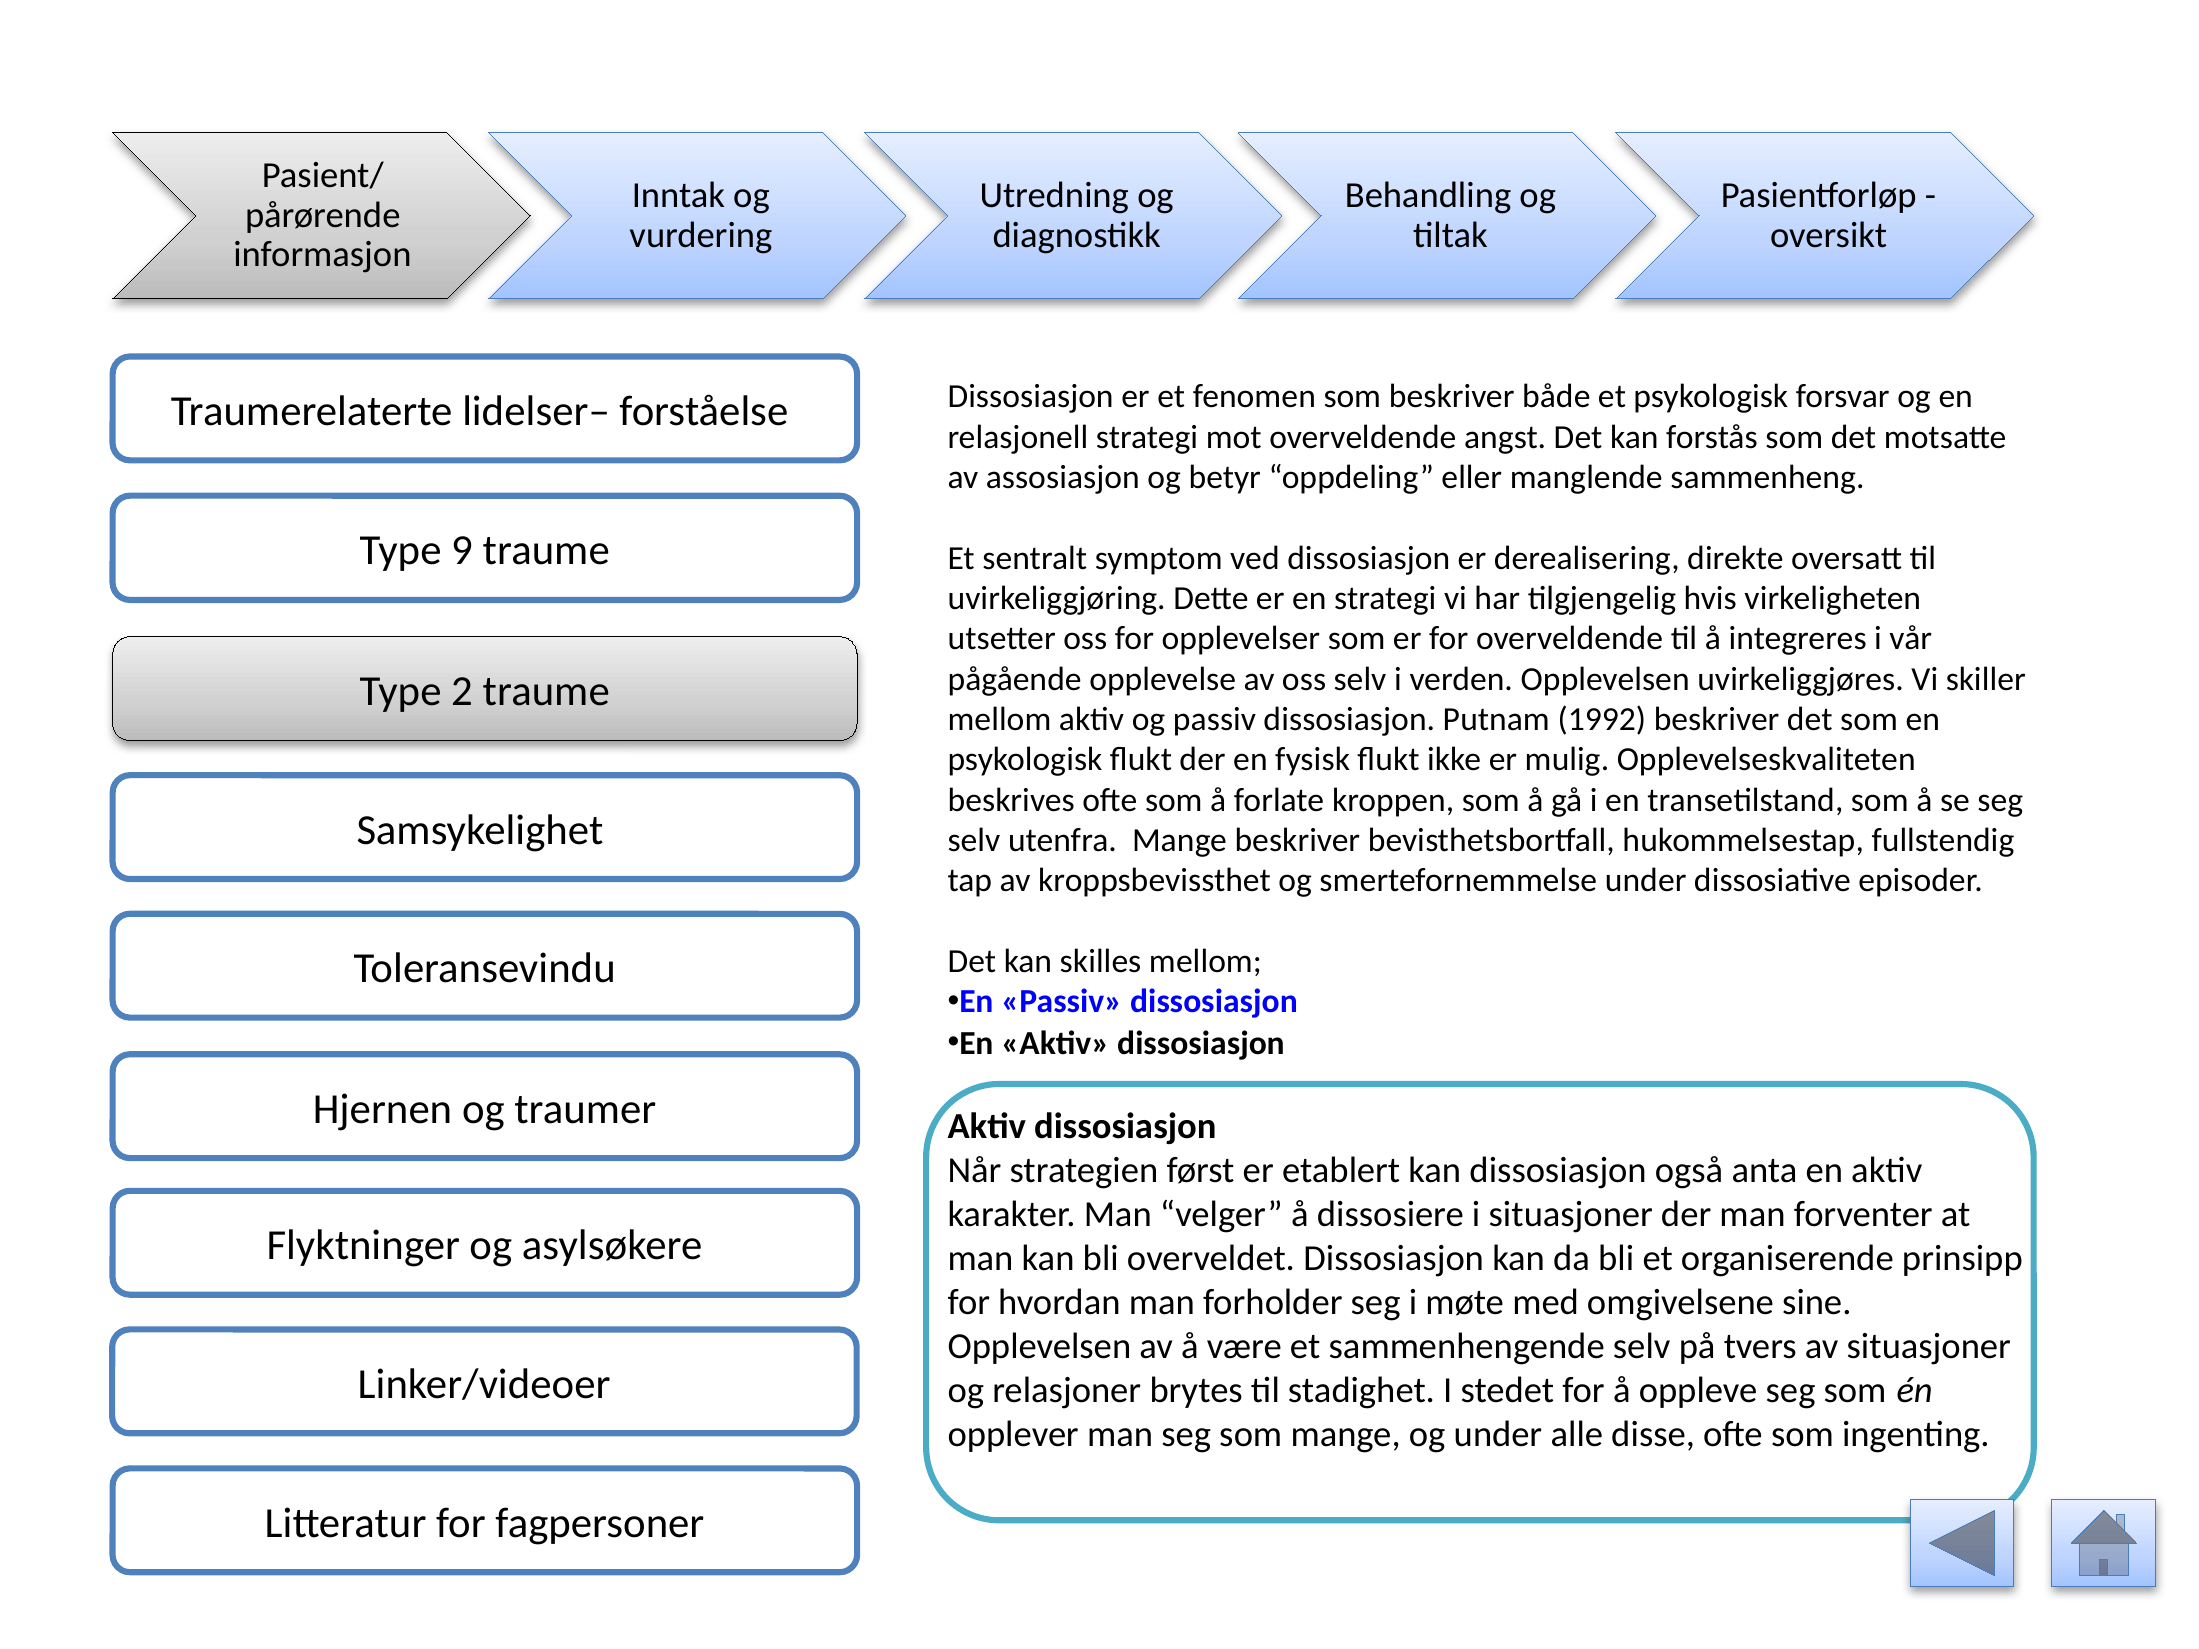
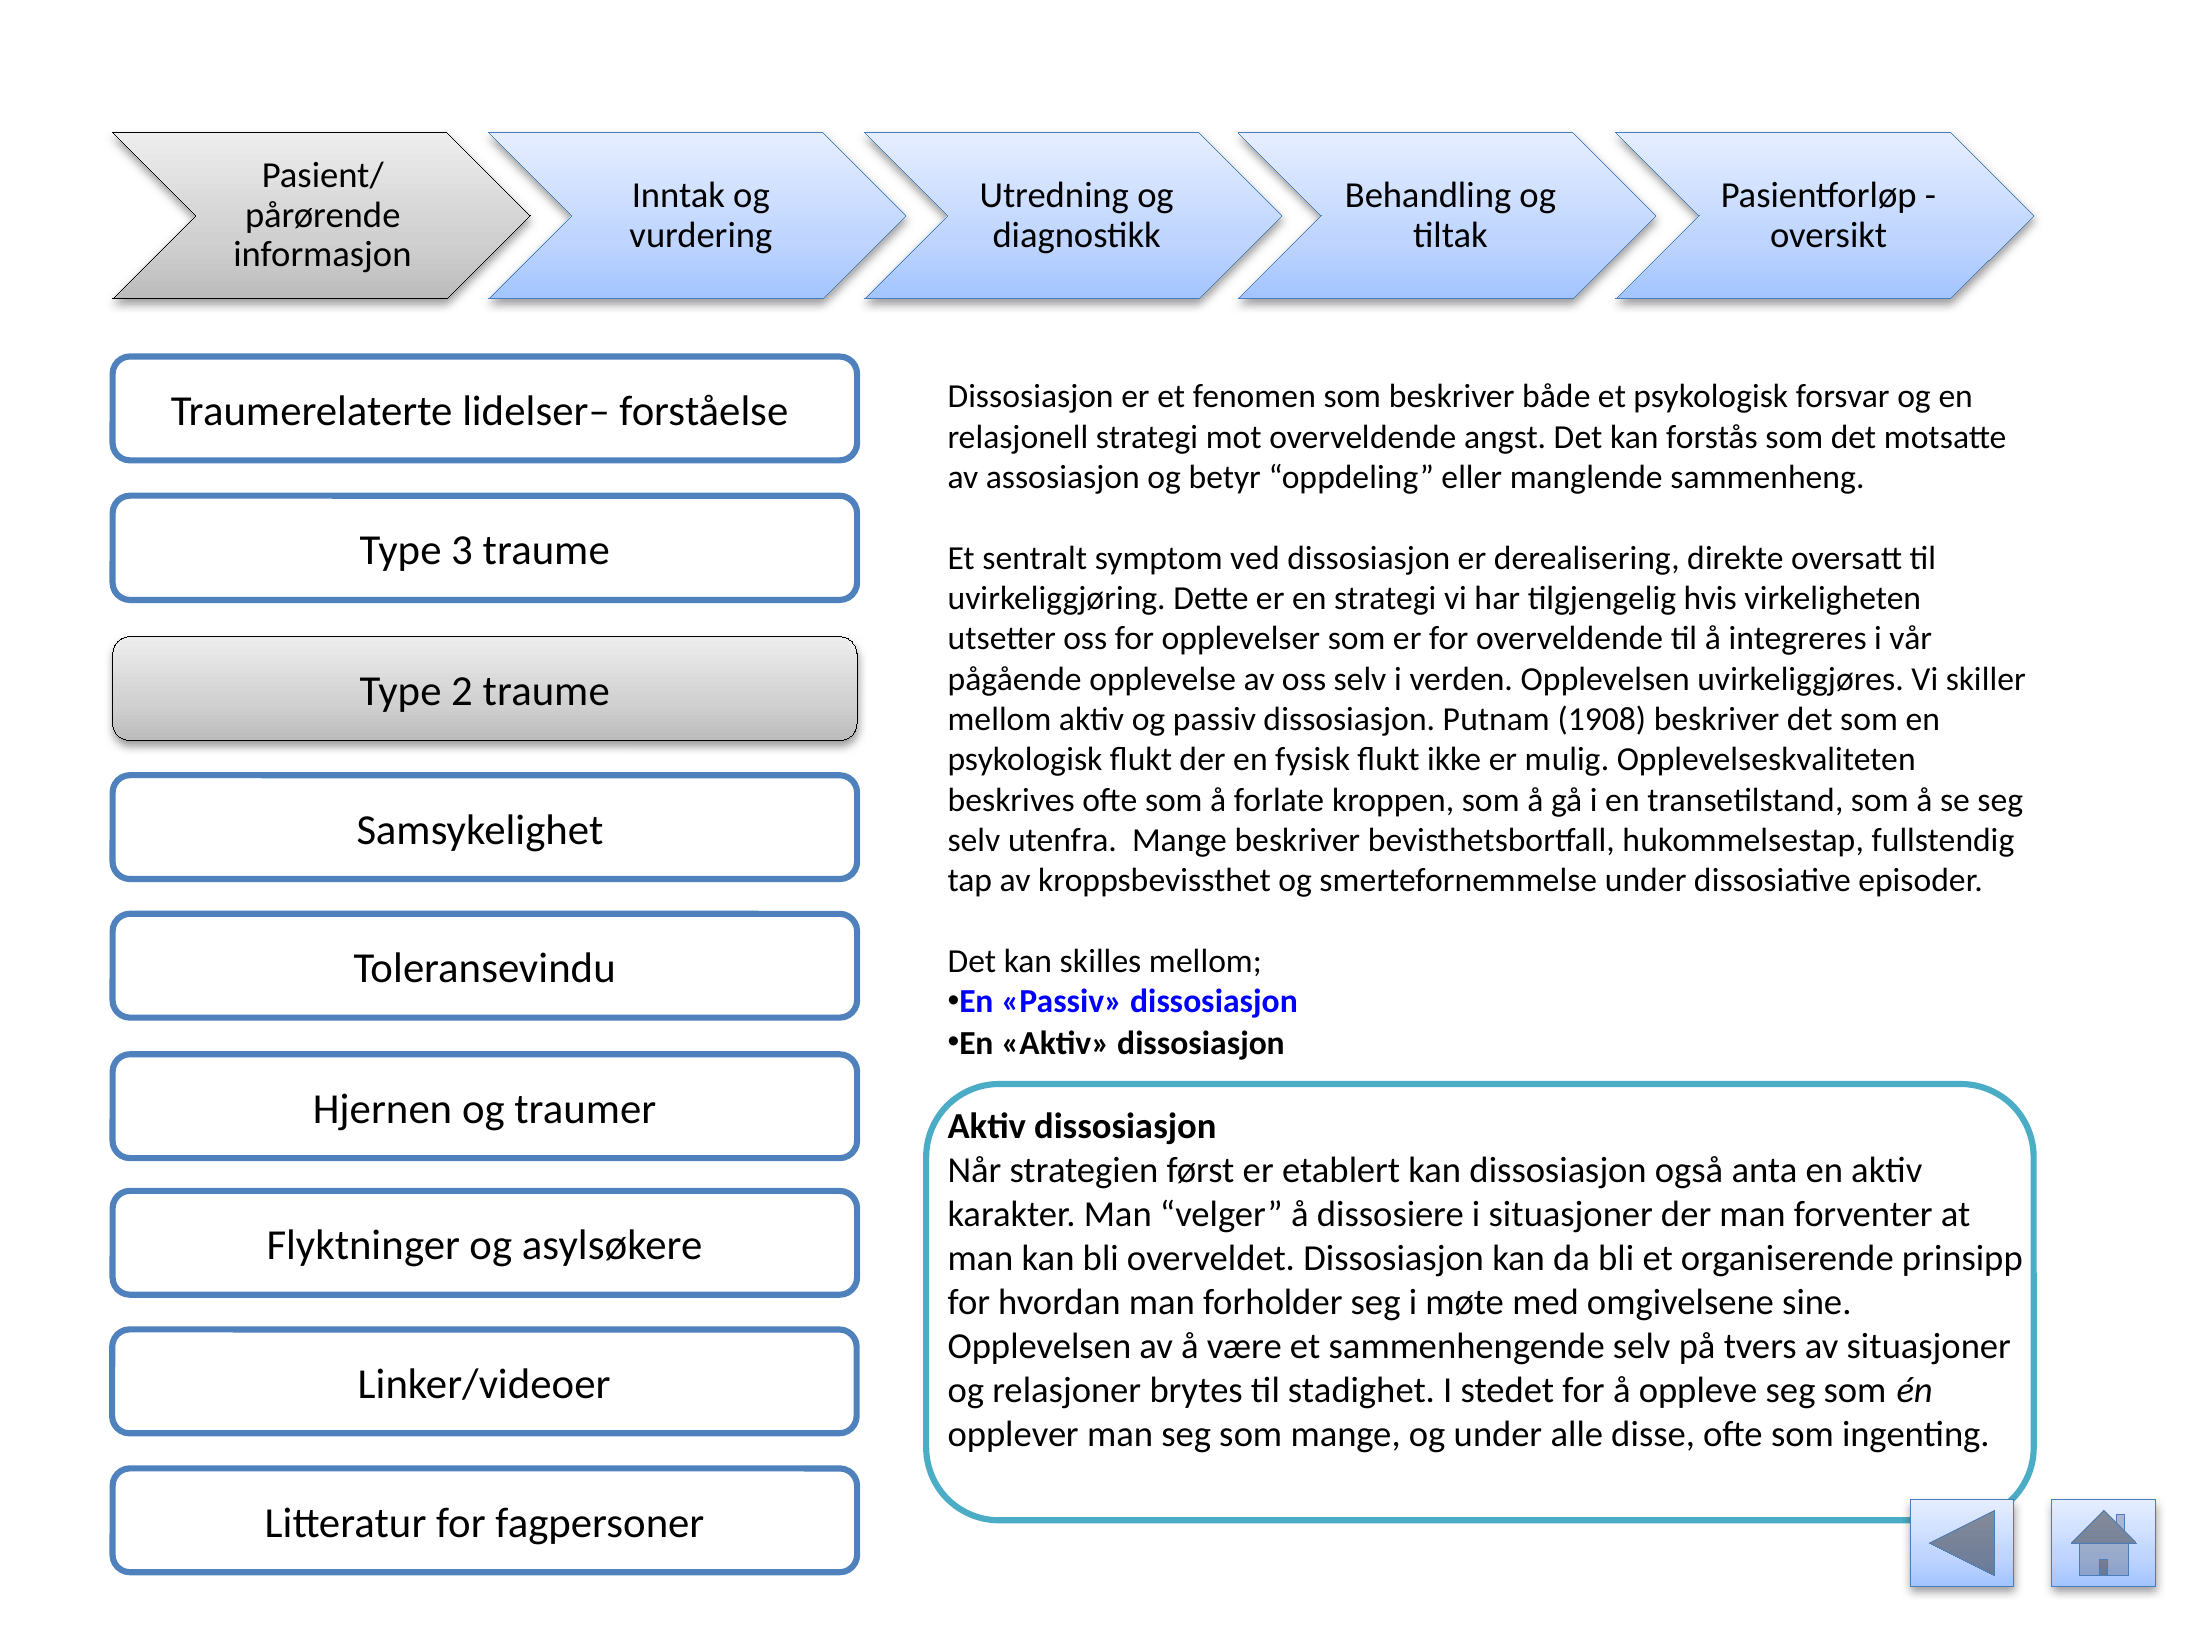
9: 9 -> 3
1992: 1992 -> 1908
